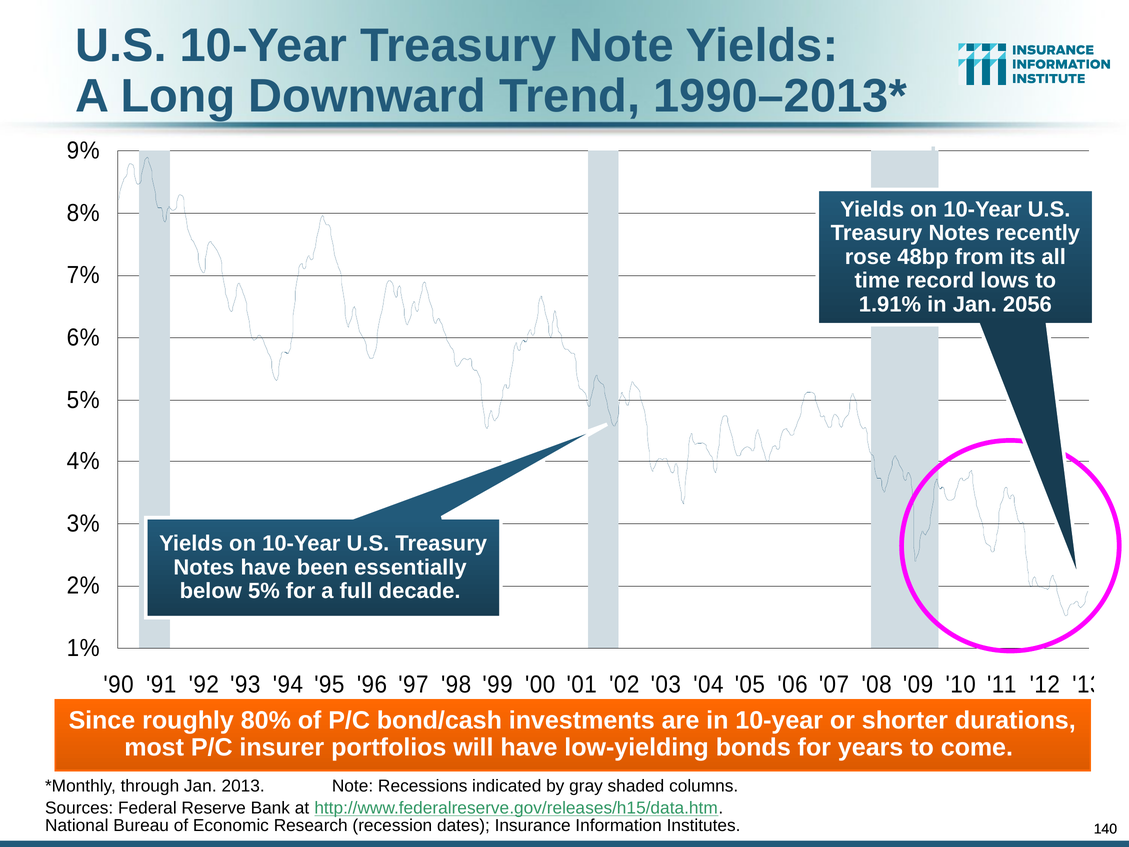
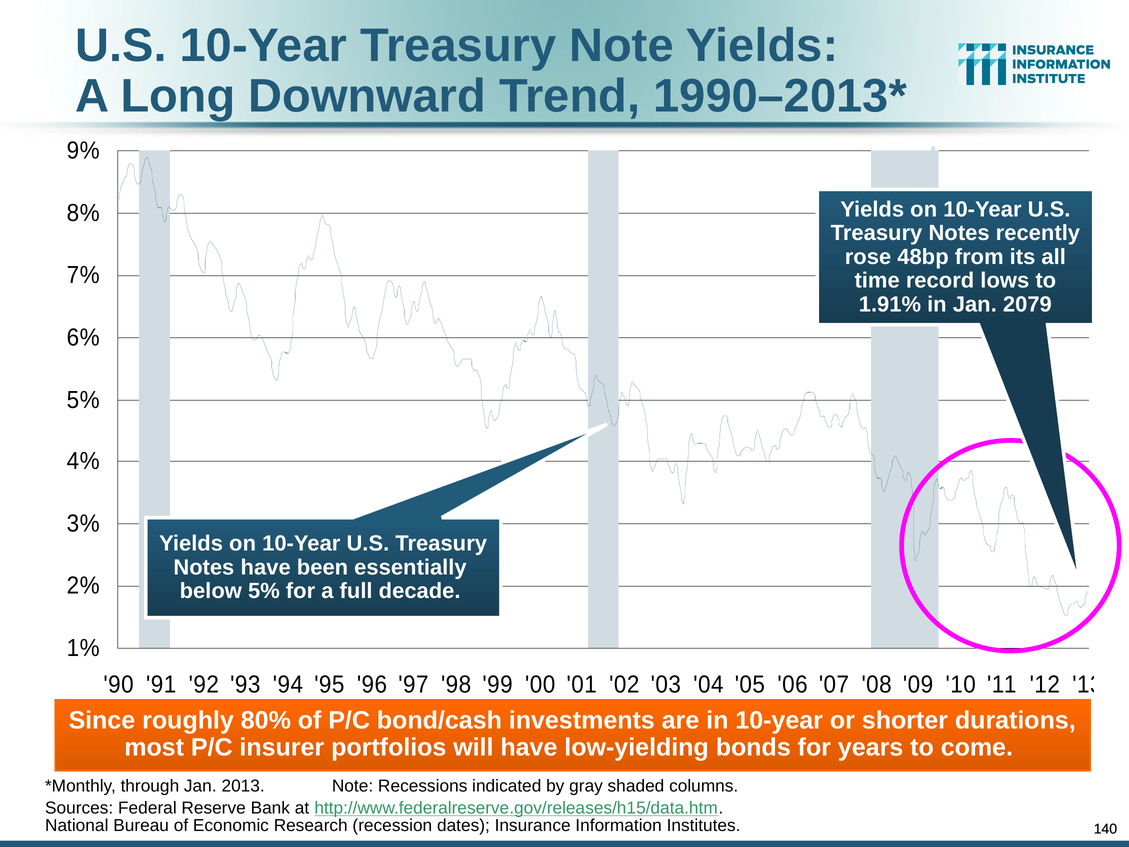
2056: 2056 -> 2079
